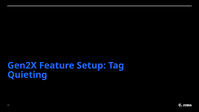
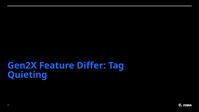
Setup: Setup -> Differ
